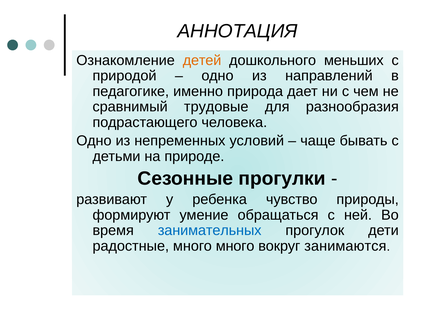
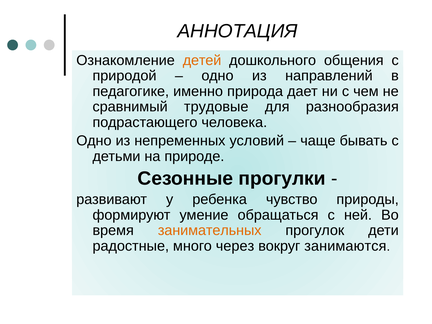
меньших: меньших -> общения
занимательных colour: blue -> orange
много много: много -> через
